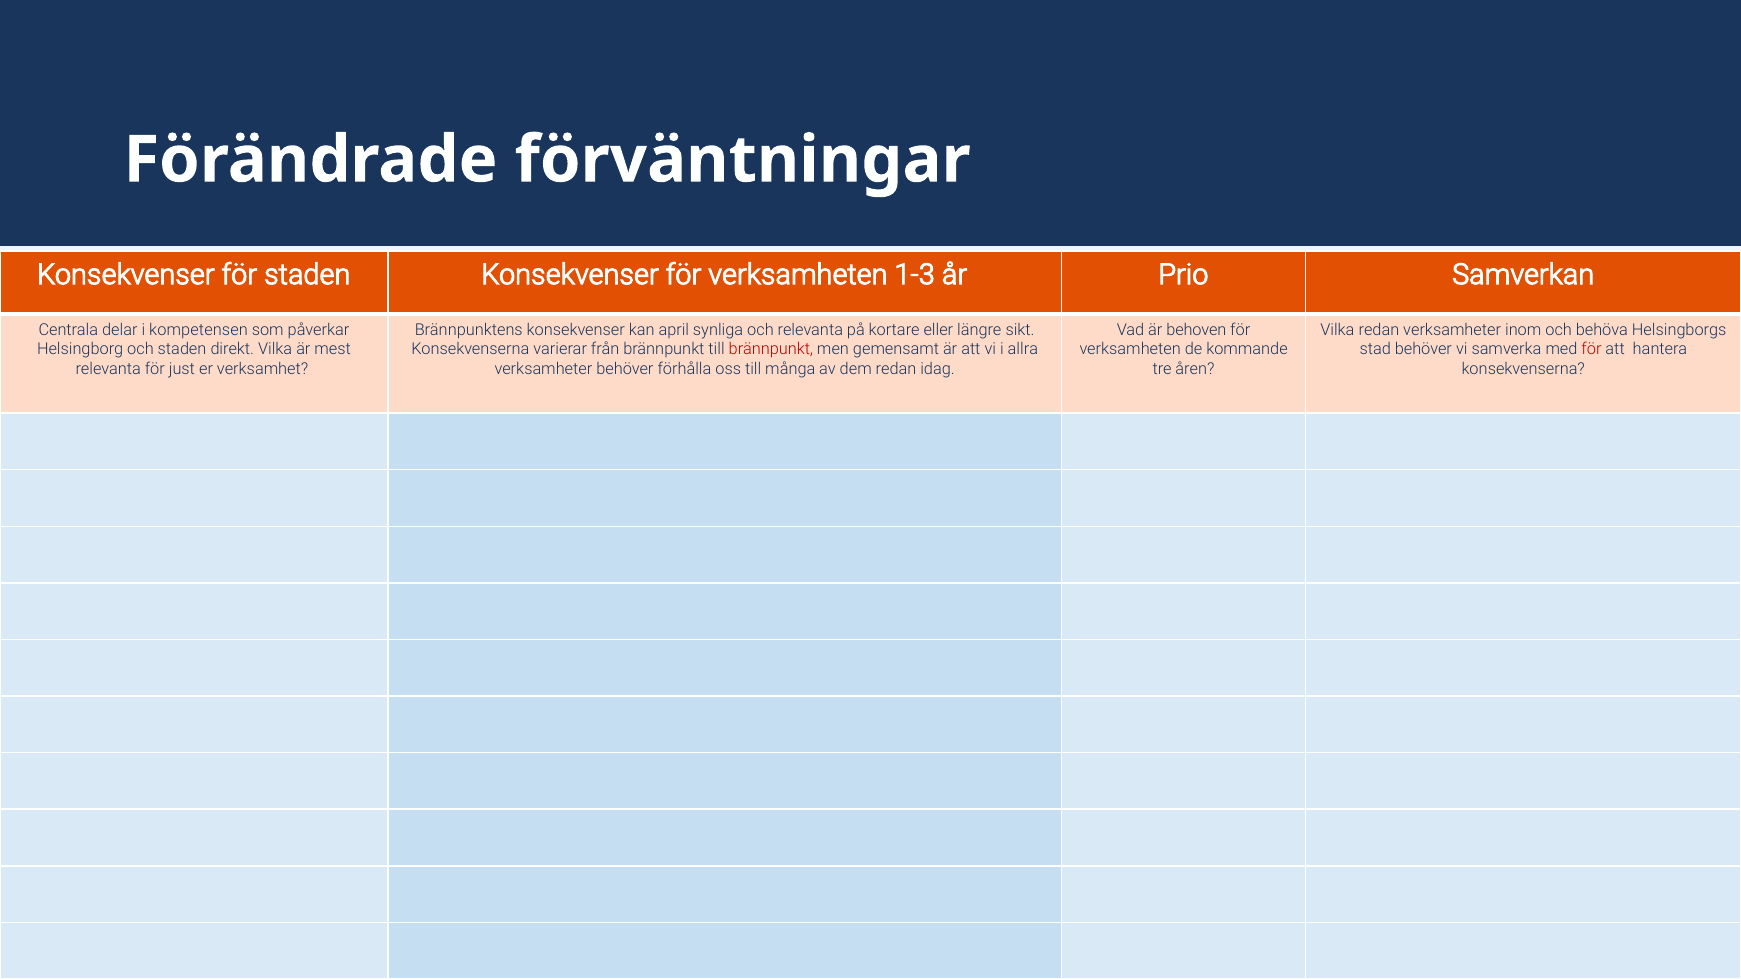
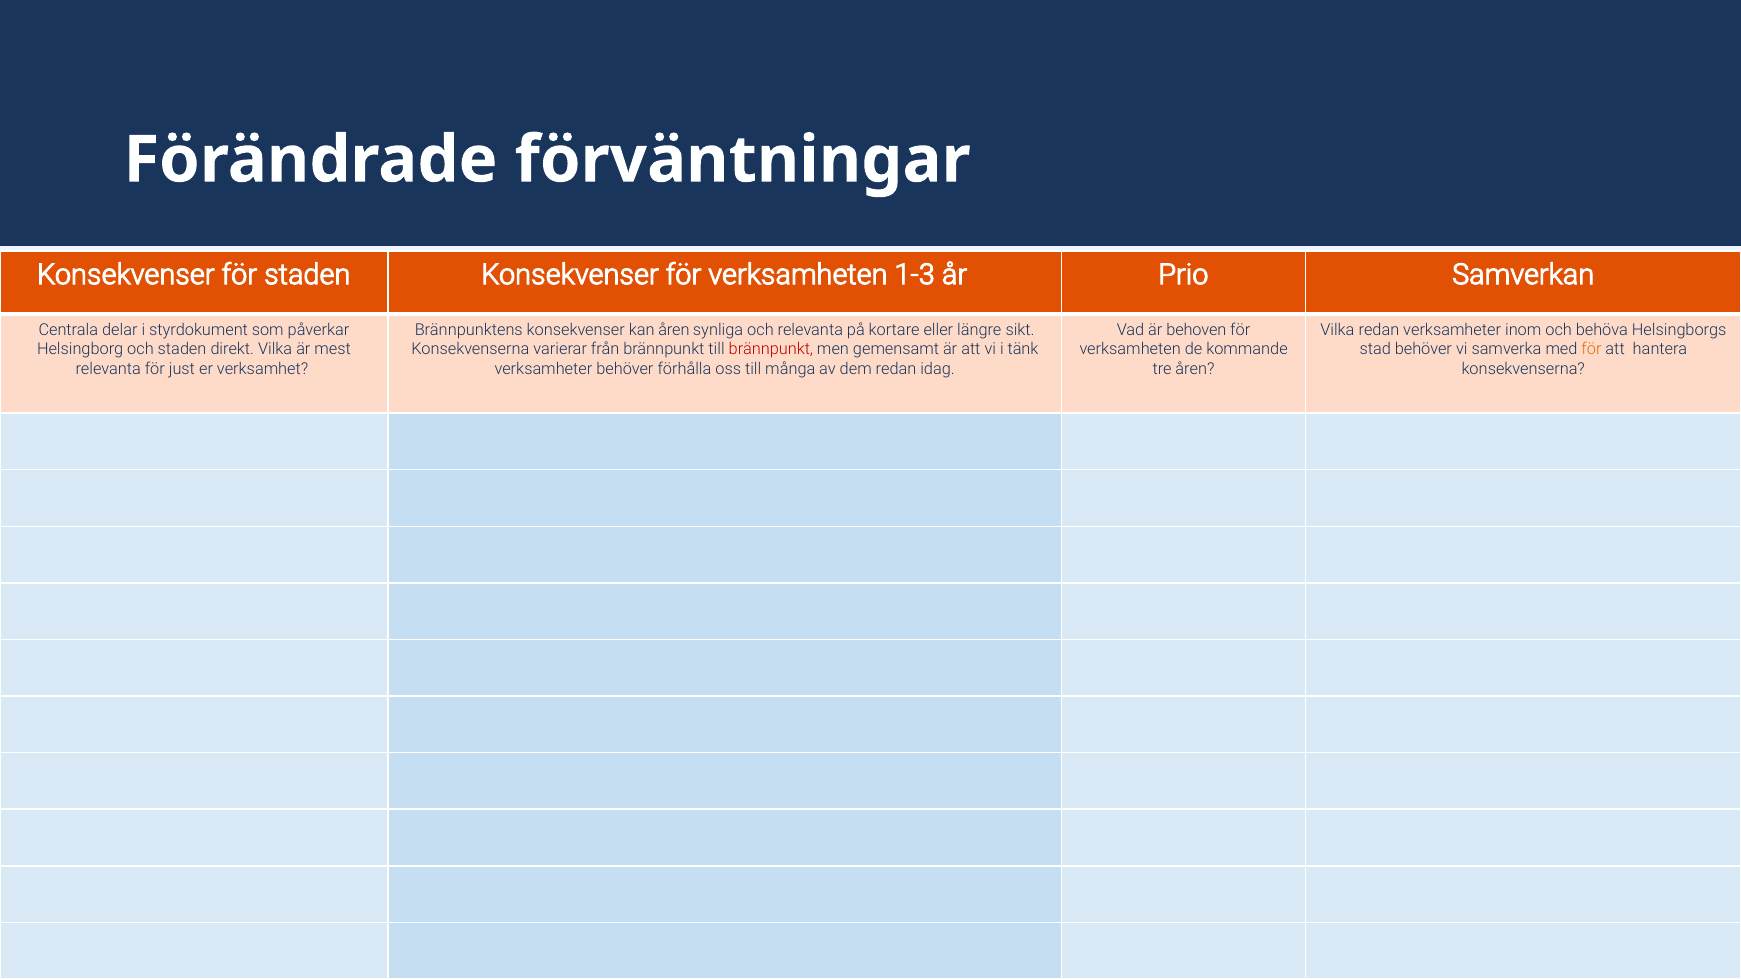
kompetensen: kompetensen -> styrdokument
kan april: april -> åren
allra: allra -> tänk
för at (1591, 350) colour: red -> orange
